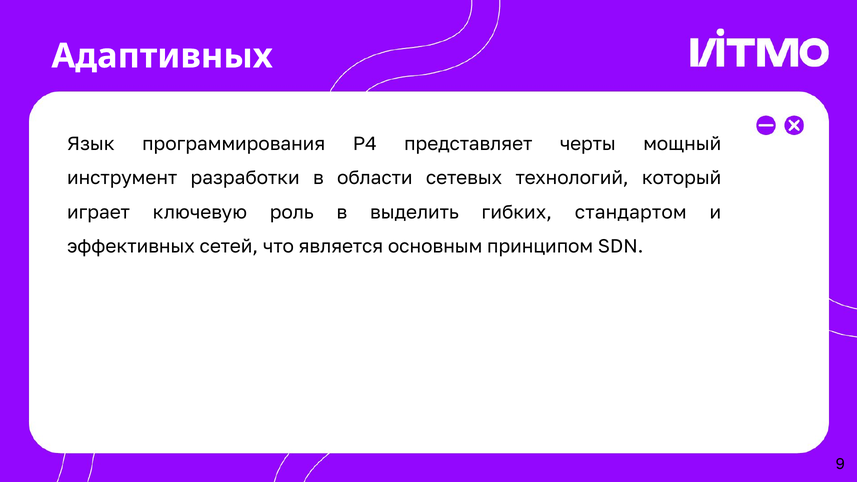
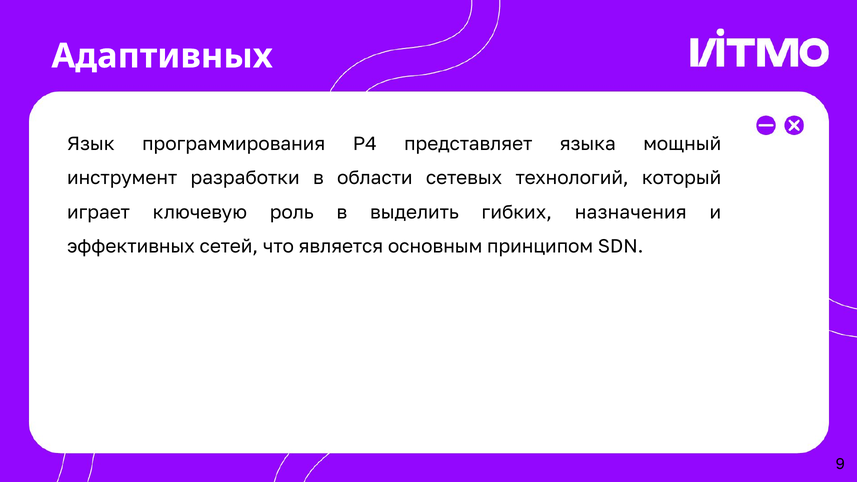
черты: черты -> языка
стандартом: стандартом -> назначения
